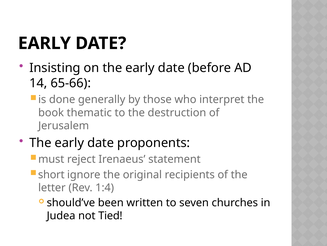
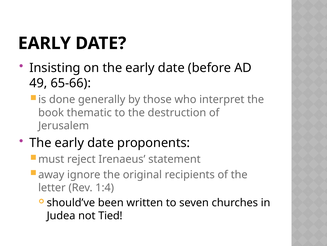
14: 14 -> 49
short: short -> away
